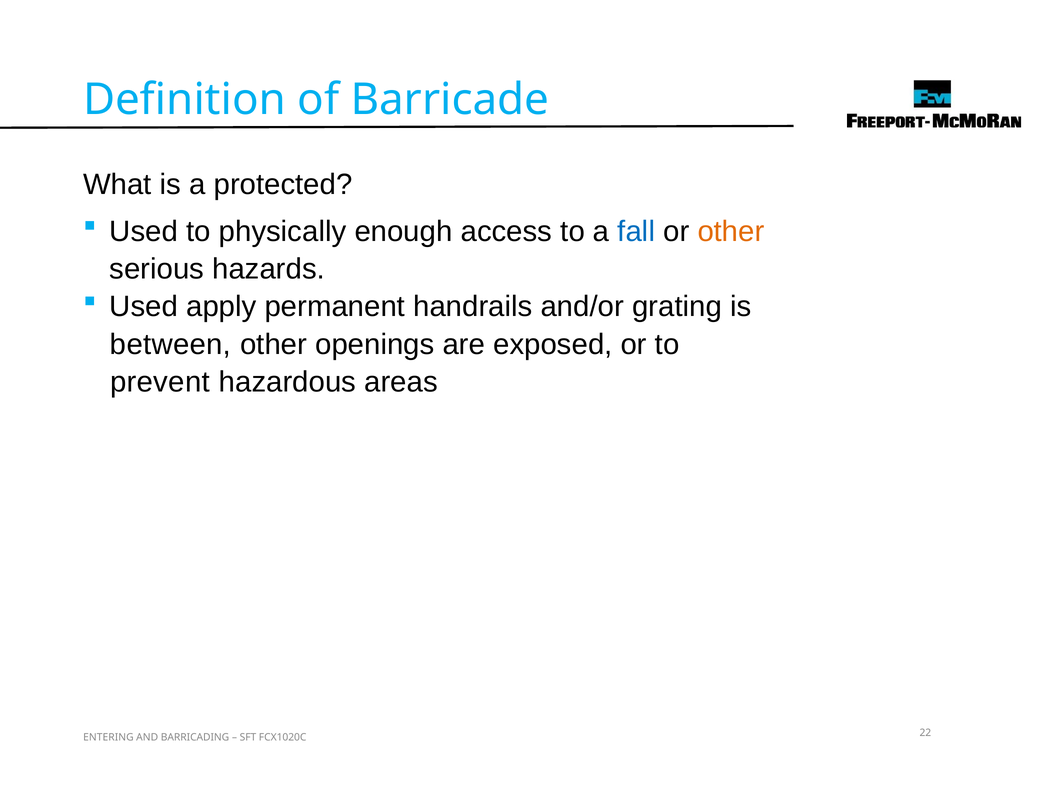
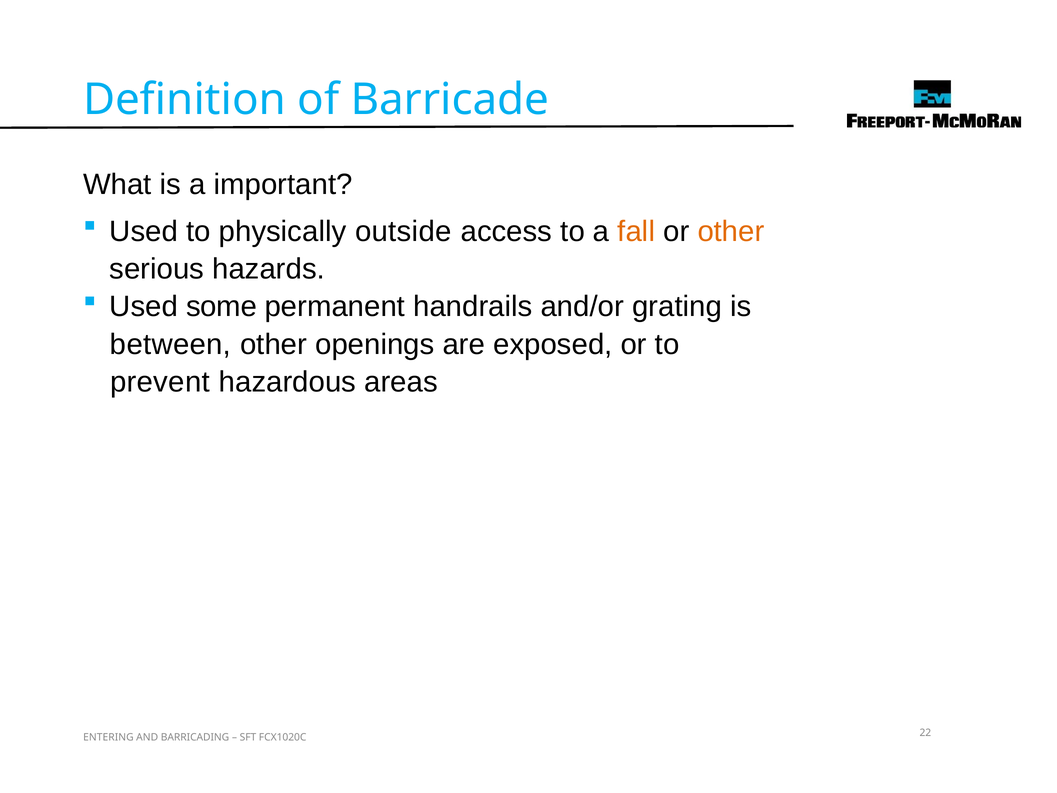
protected: protected -> important
enough: enough -> outside
fall colour: blue -> orange
apply: apply -> some
